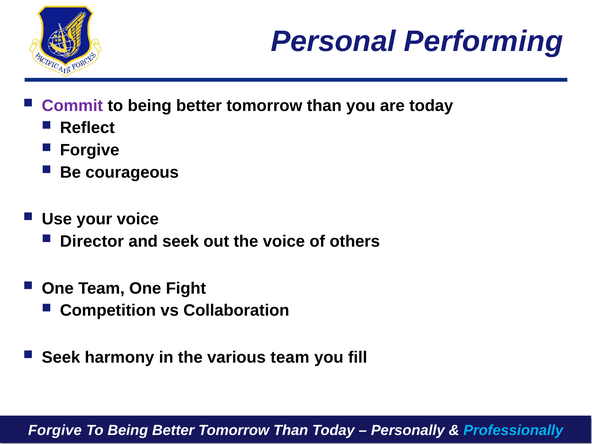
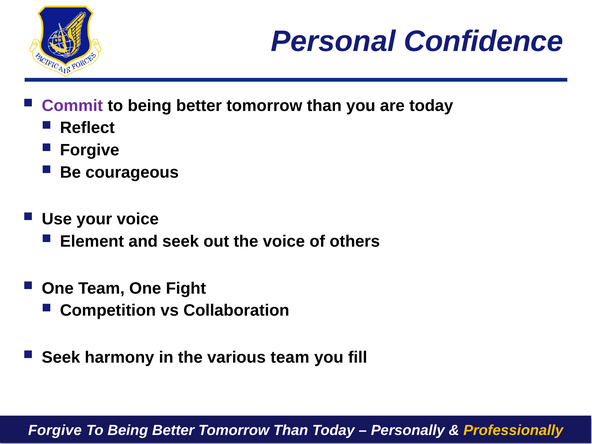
Performing: Performing -> Confidence
Director: Director -> Element
Professionally colour: light blue -> yellow
